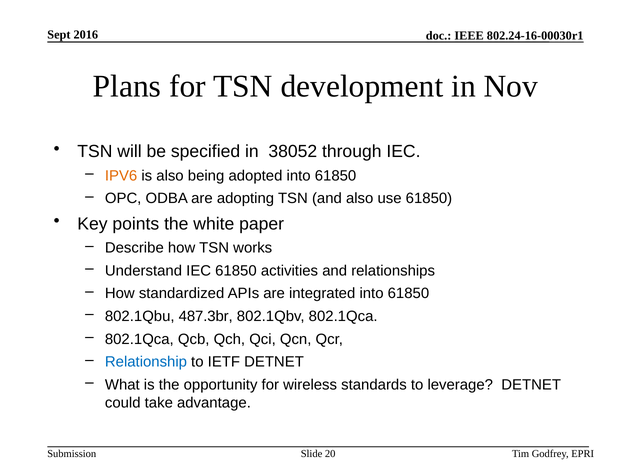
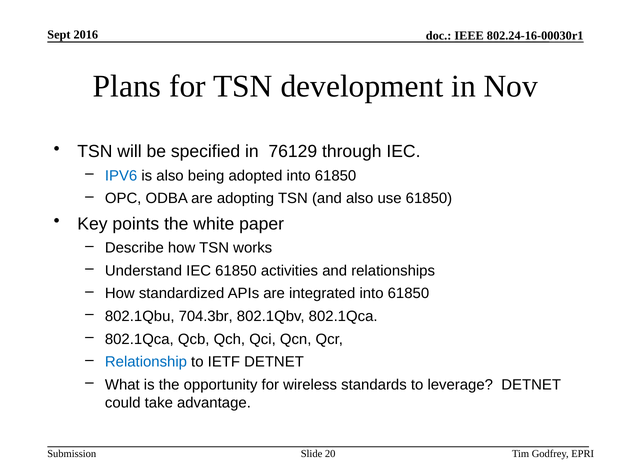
38052: 38052 -> 76129
IPV6 colour: orange -> blue
487.3br: 487.3br -> 704.3br
